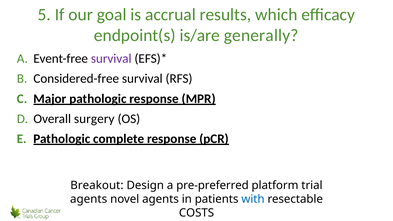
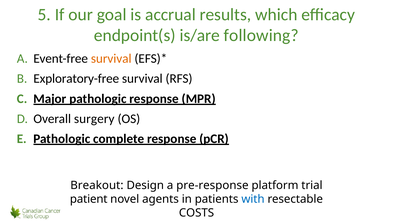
generally: generally -> following
survival at (111, 59) colour: purple -> orange
Considered-free: Considered-free -> Exploratory-free
pre-preferred: pre-preferred -> pre-response
agents at (89, 199): agents -> patient
